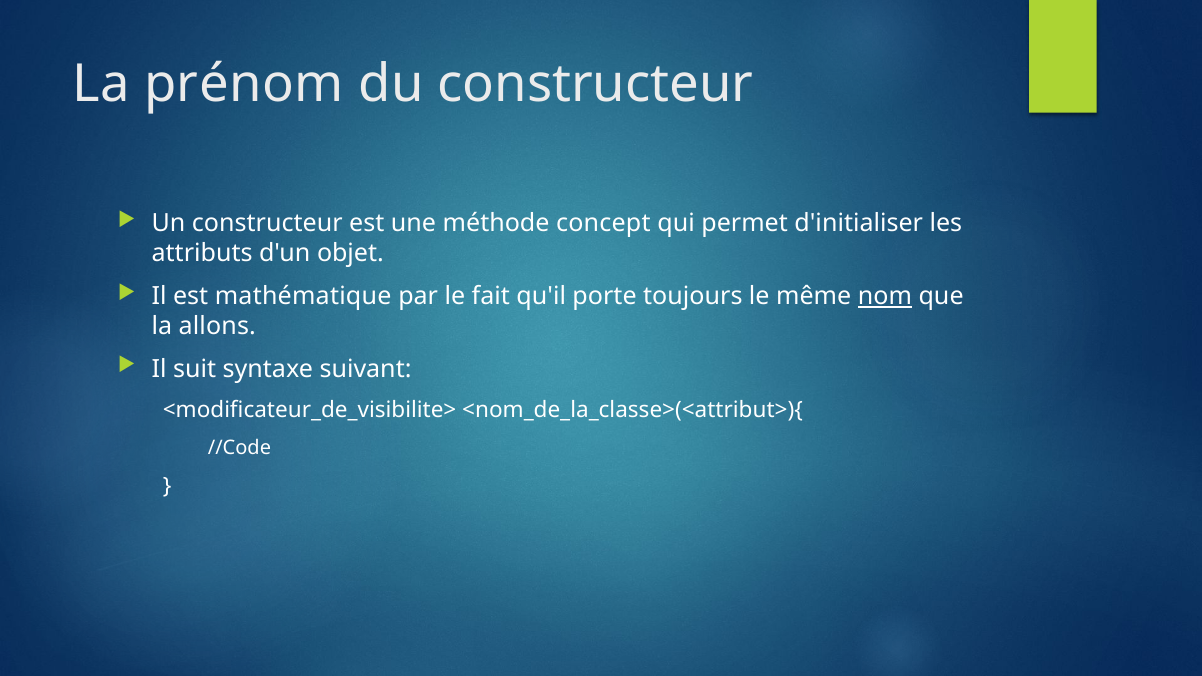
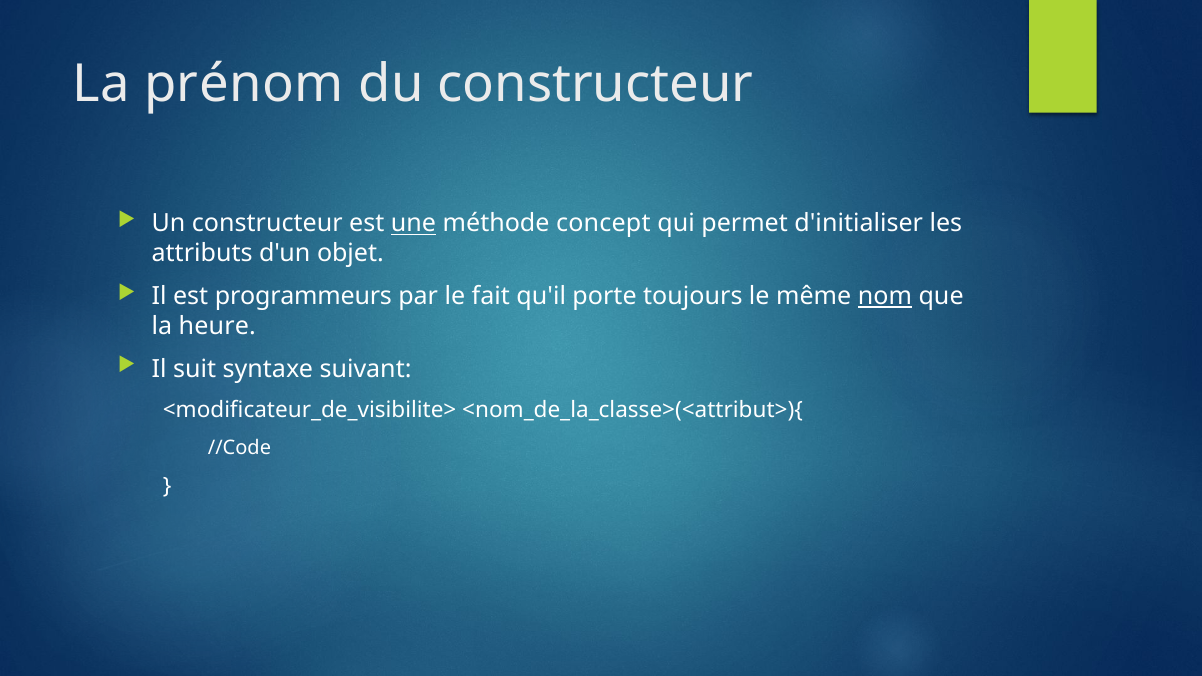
une underline: none -> present
mathématique: mathématique -> programmeurs
allons: allons -> heure
